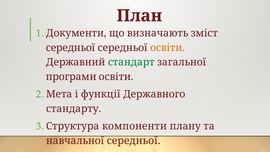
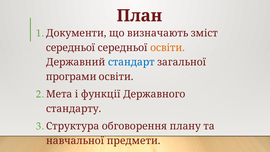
стандарт colour: green -> blue
компоненти at (134, 126): компоненти -> обговорення
навчальної середньої: середньої -> предмети
